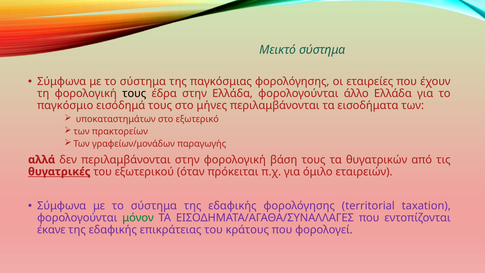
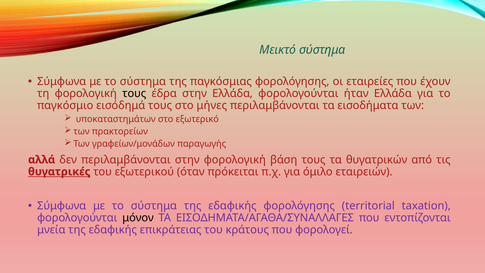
άλλο: άλλο -> ήταν
μόνον colour: green -> black
έκανε: έκανε -> μνεία
